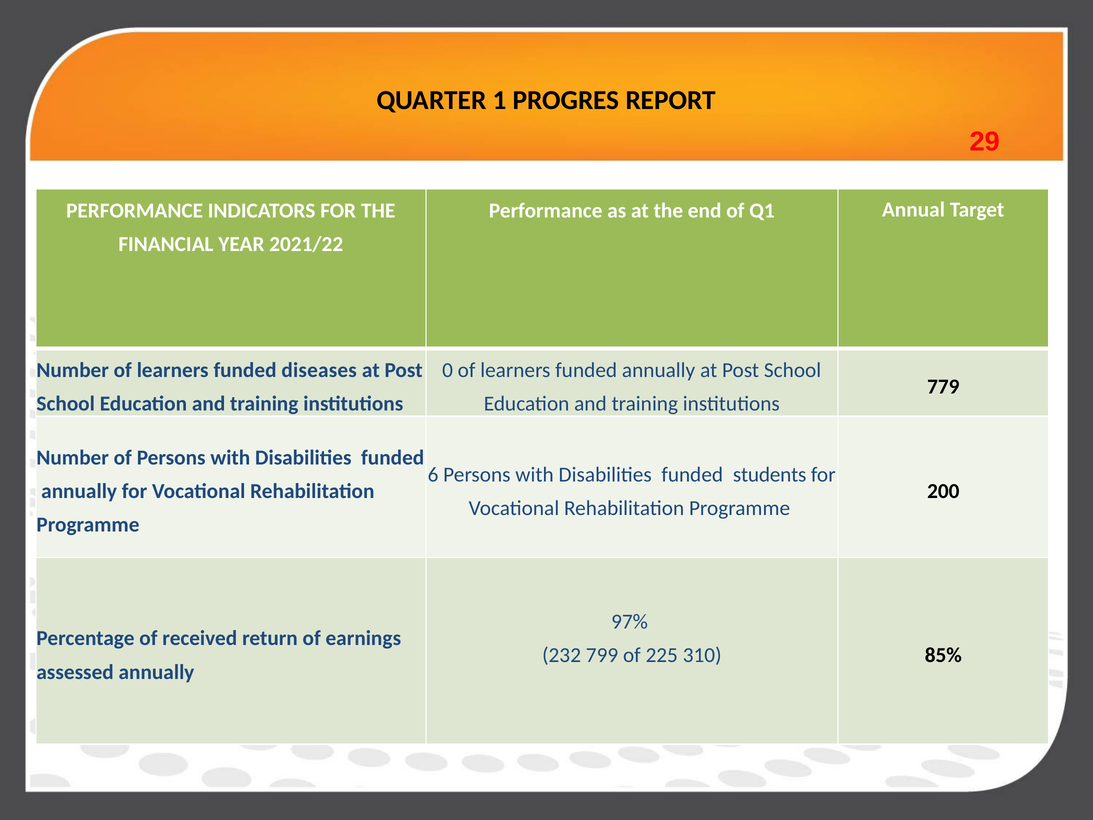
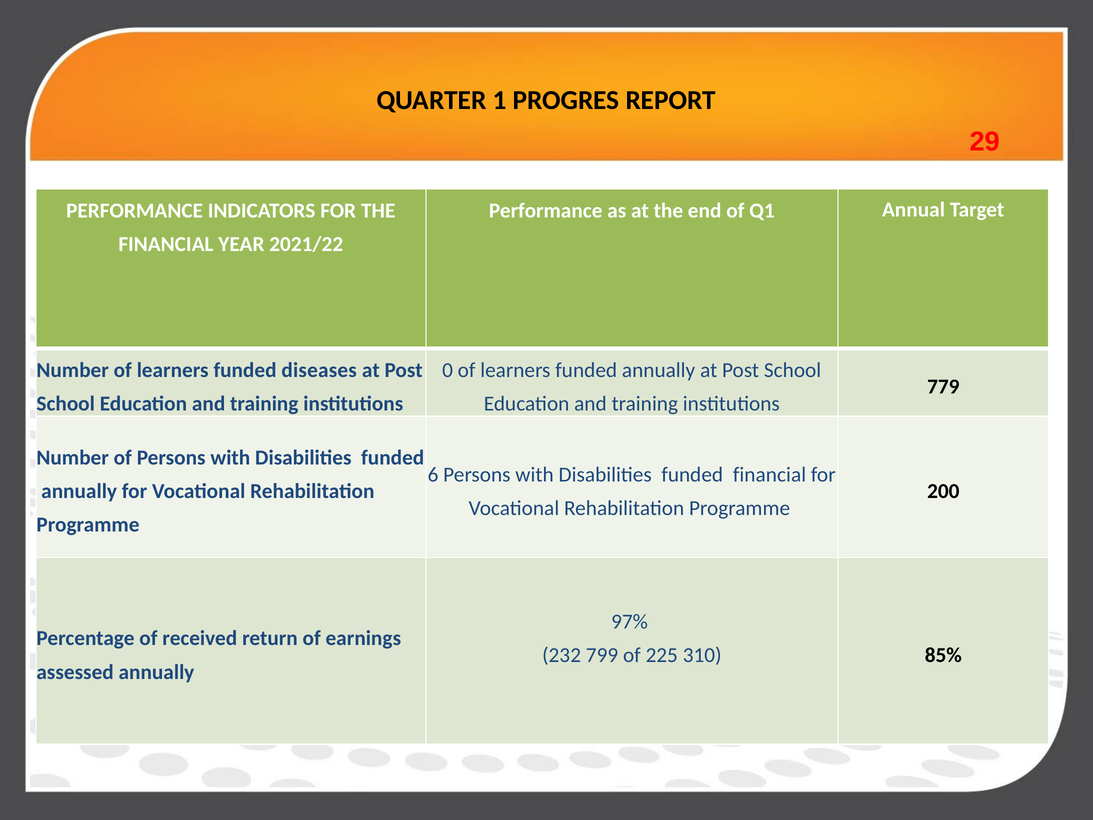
funded students: students -> financial
